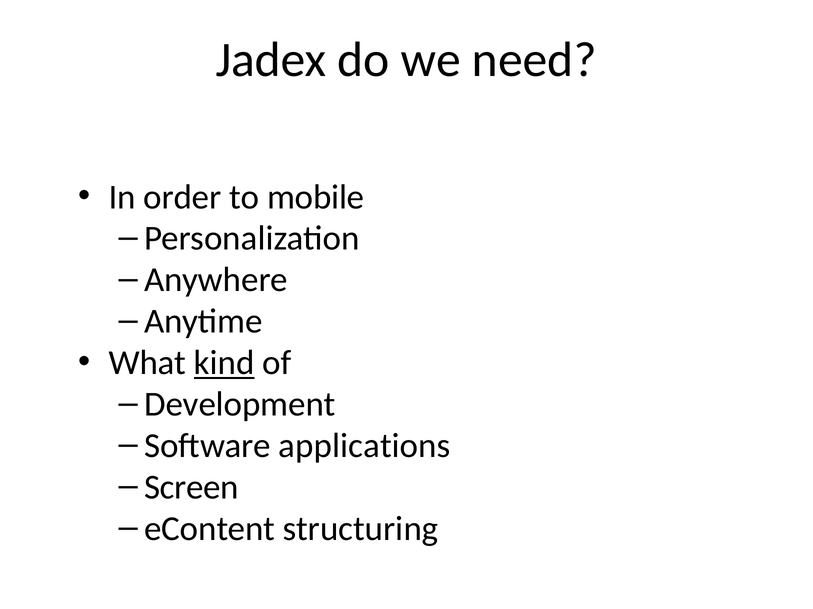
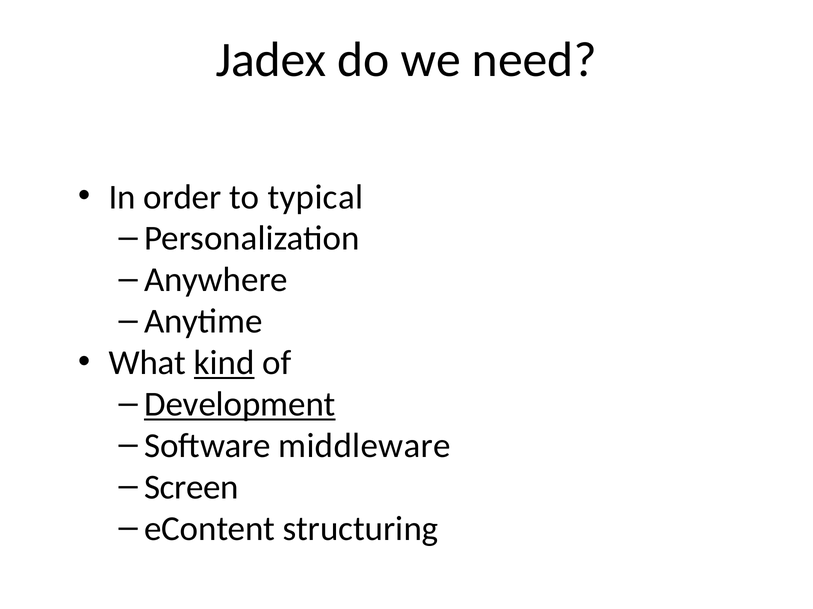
mobile: mobile -> typical
Development underline: none -> present
applications: applications -> middleware
